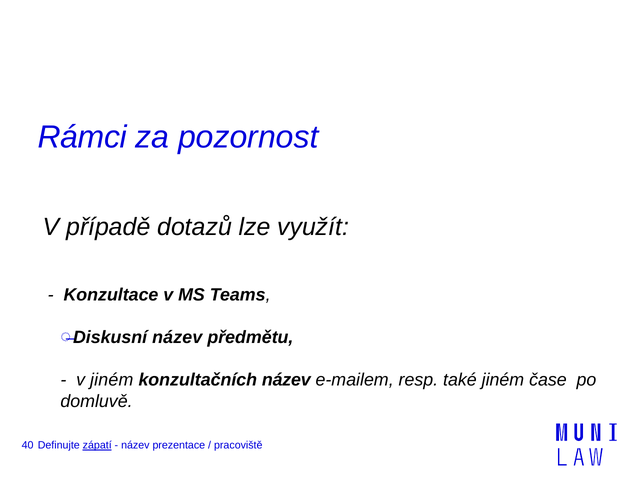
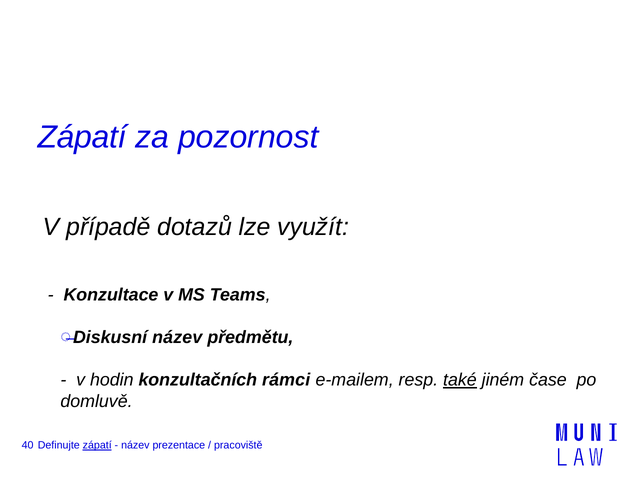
Rámci at (82, 137): Rámci -> Zápatí
v jiném: jiném -> hodin
konzultačních název: název -> rámci
také underline: none -> present
